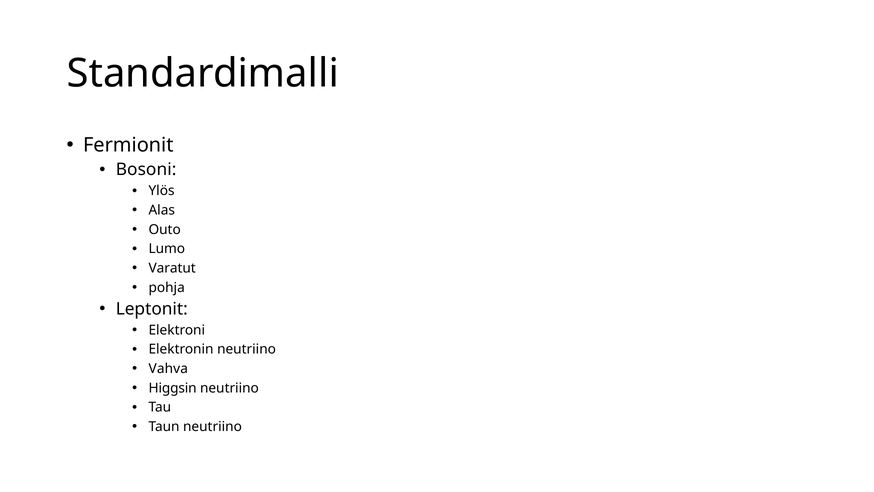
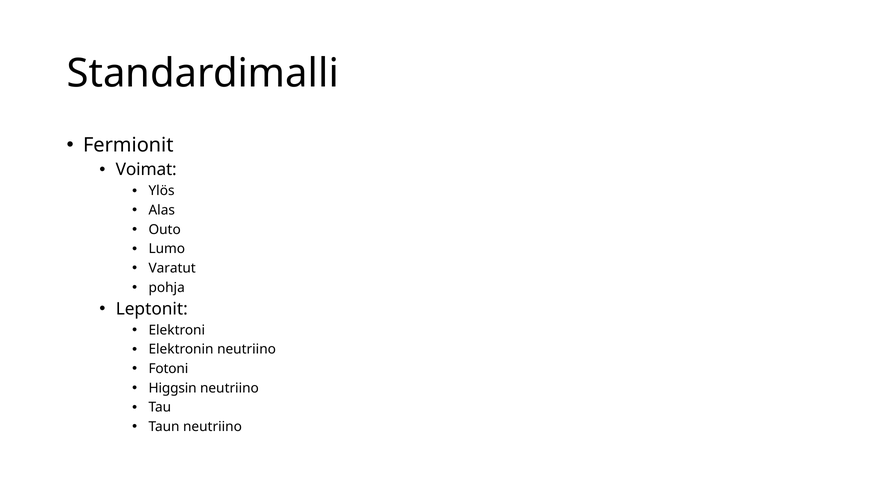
Bosoni: Bosoni -> Voimat
Vahva: Vahva -> Fotoni
